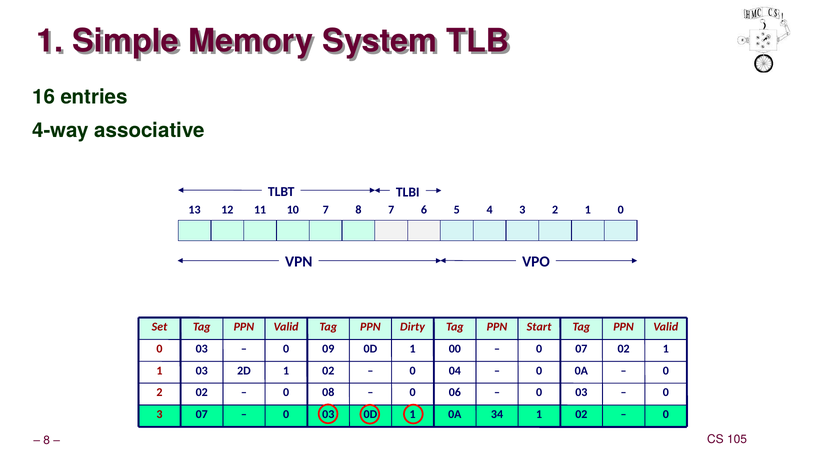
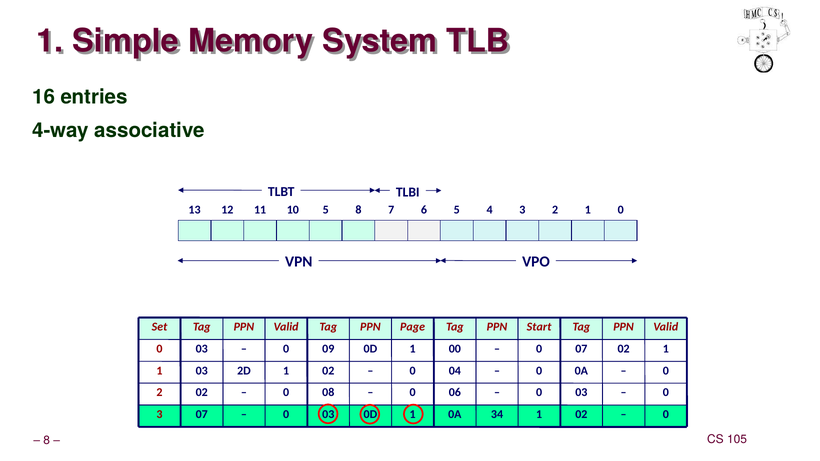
10 7: 7 -> 5
Dirty: Dirty -> Page
